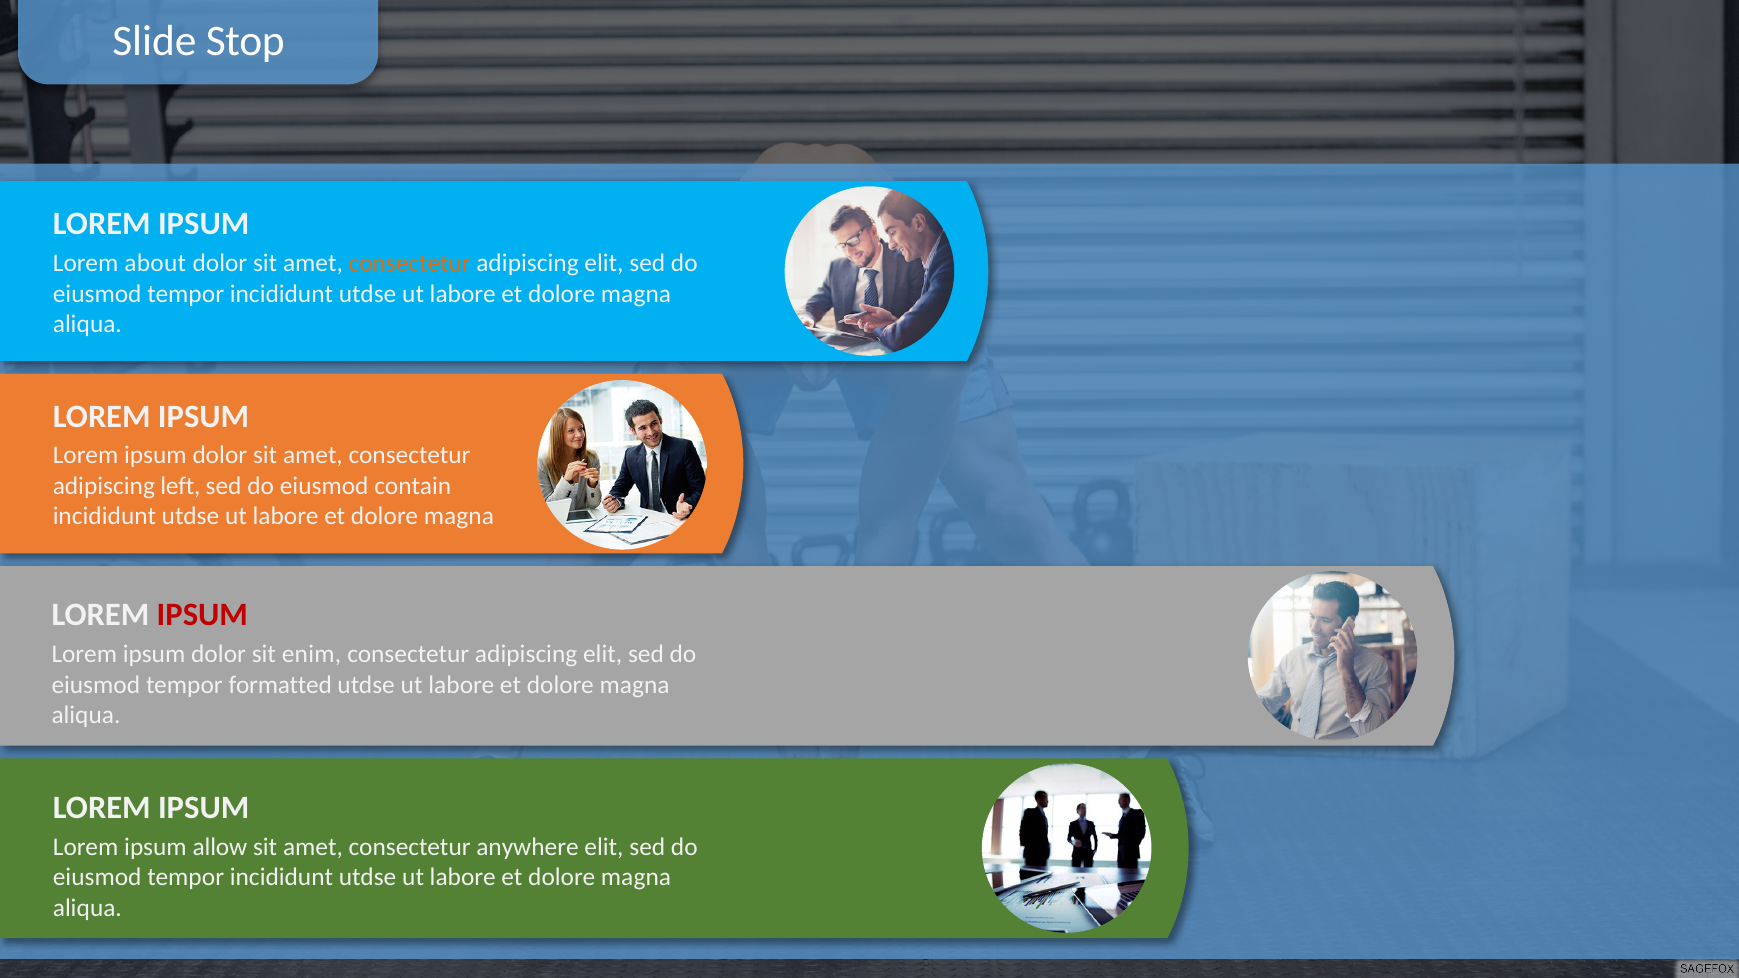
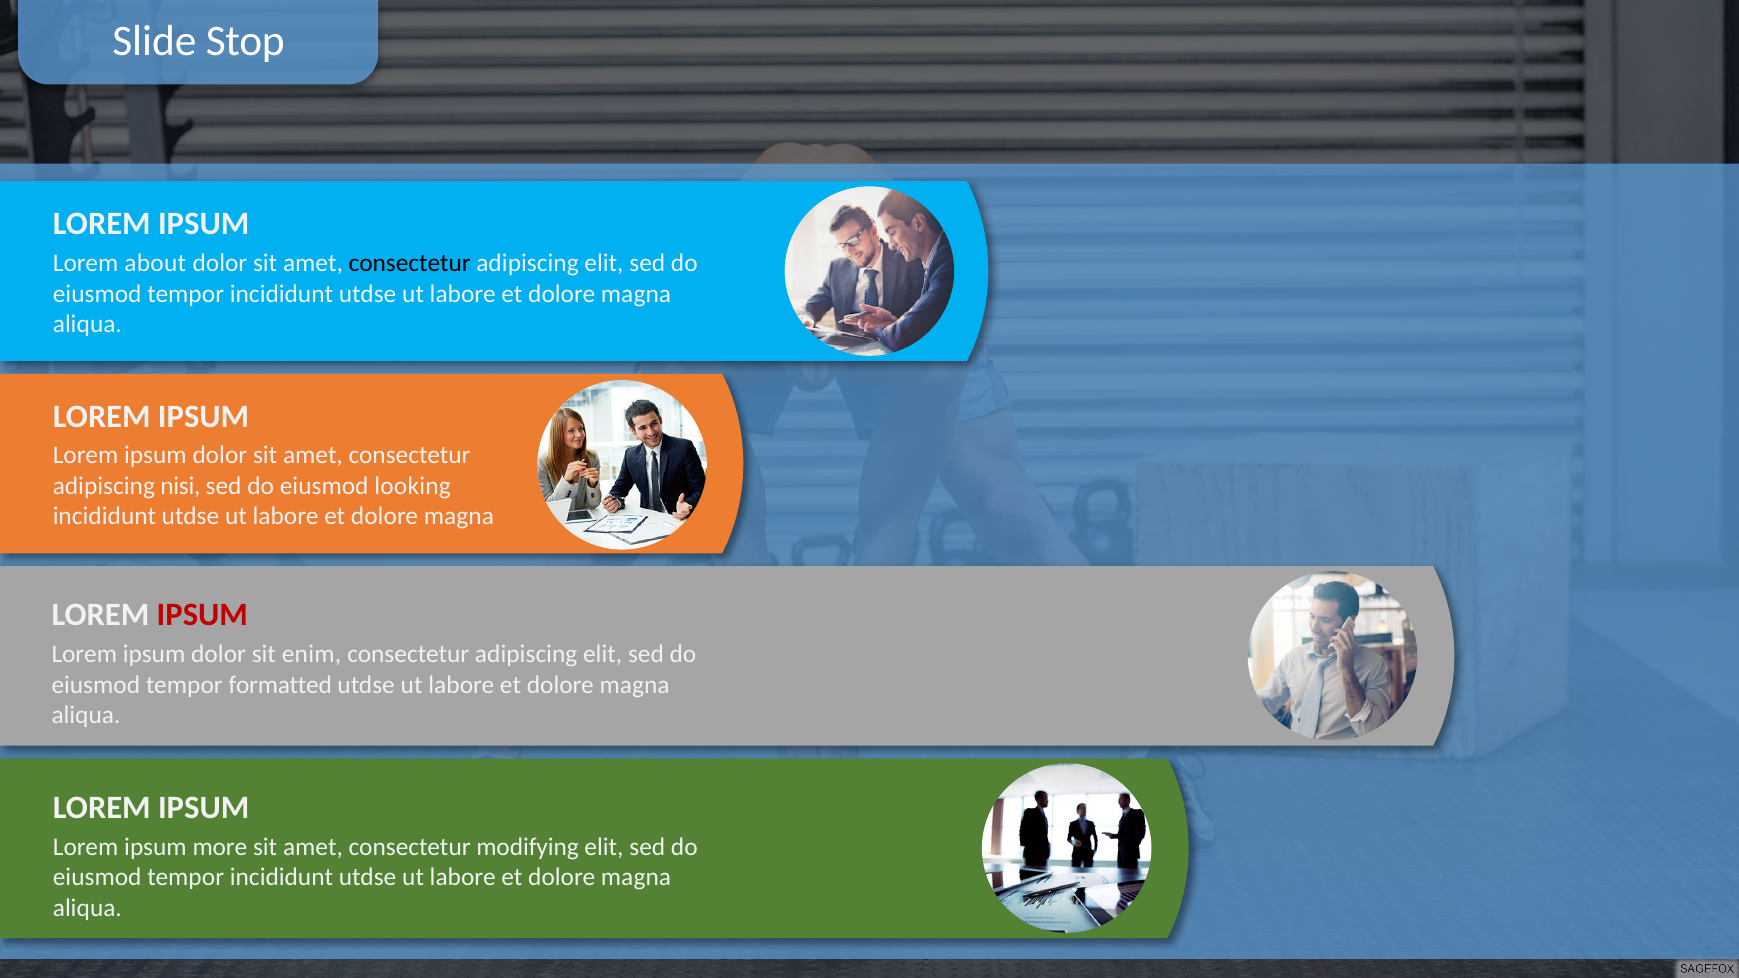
consectetur at (410, 263) colour: orange -> black
left: left -> nisi
contain: contain -> looking
allow: allow -> more
anywhere: anywhere -> modifying
